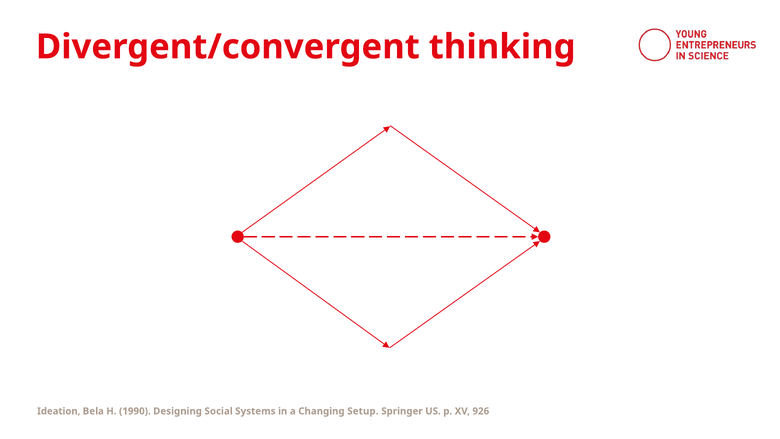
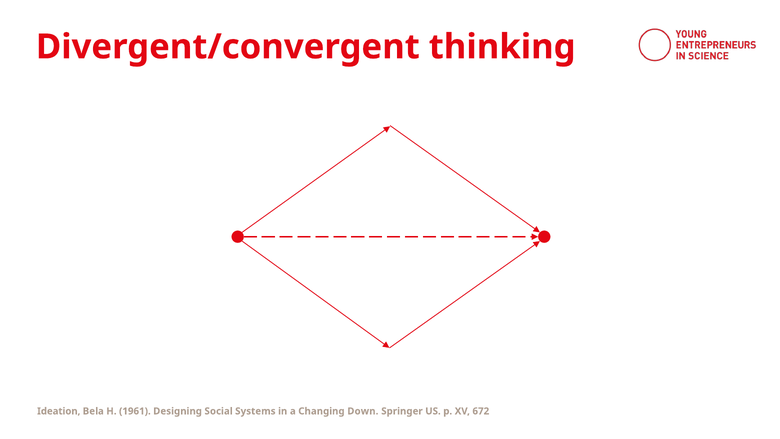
1990: 1990 -> 1961
Setup: Setup -> Down
926: 926 -> 672
